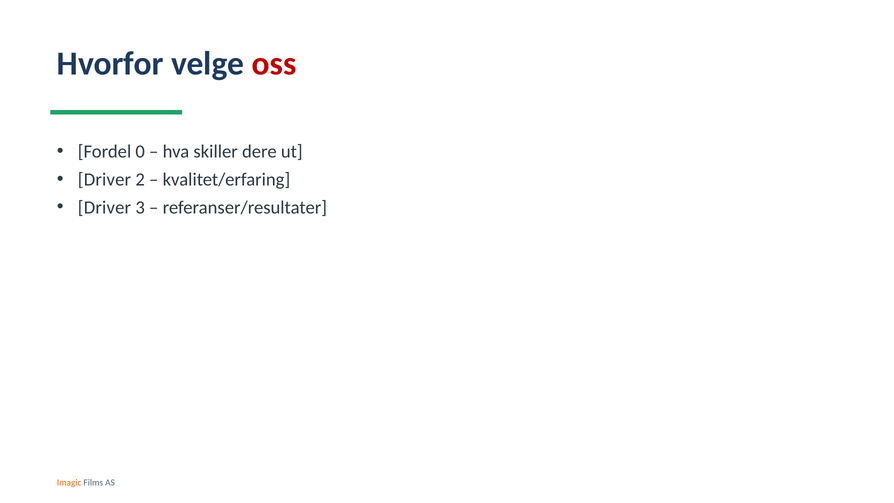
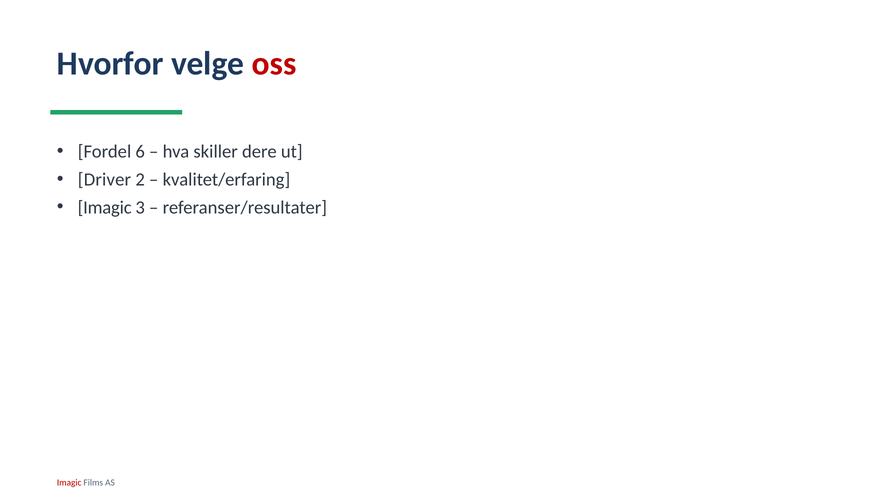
0: 0 -> 6
Driver at (104, 207): Driver -> Imagic
Imagic at (69, 483) colour: orange -> red
